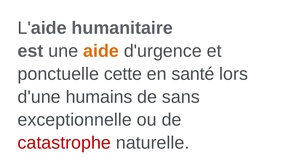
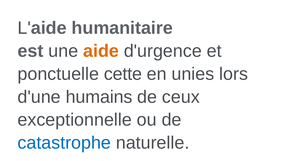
santé: santé -> unies
sans: sans -> ceux
catastrophe colour: red -> blue
